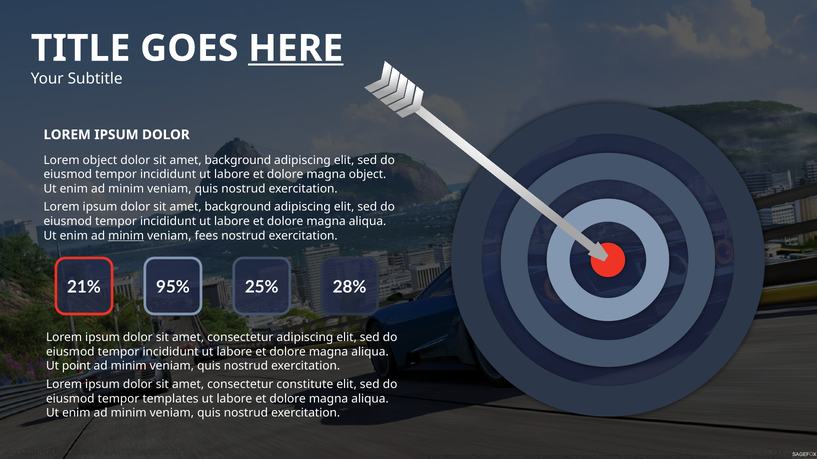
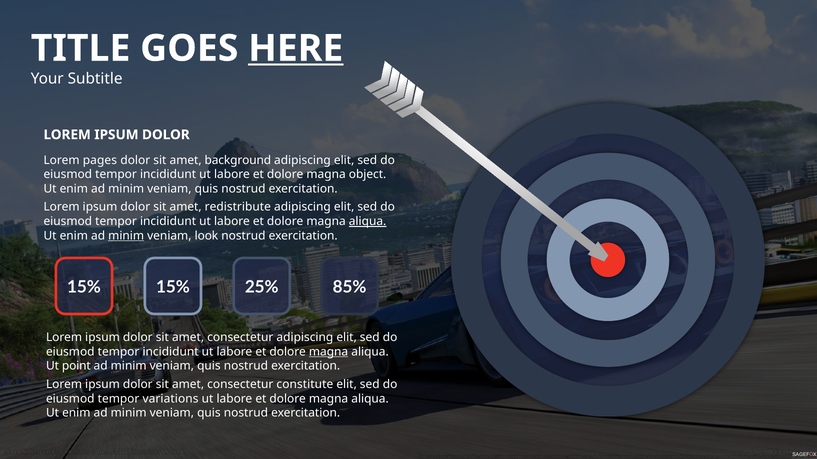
Lorem object: object -> pages
background at (238, 207): background -> redistribute
aliqua at (368, 222) underline: none -> present
fees: fees -> look
21% at (84, 288): 21% -> 15%
95% at (173, 288): 95% -> 15%
28%: 28% -> 85%
magna at (329, 352) underline: none -> present
templates: templates -> variations
